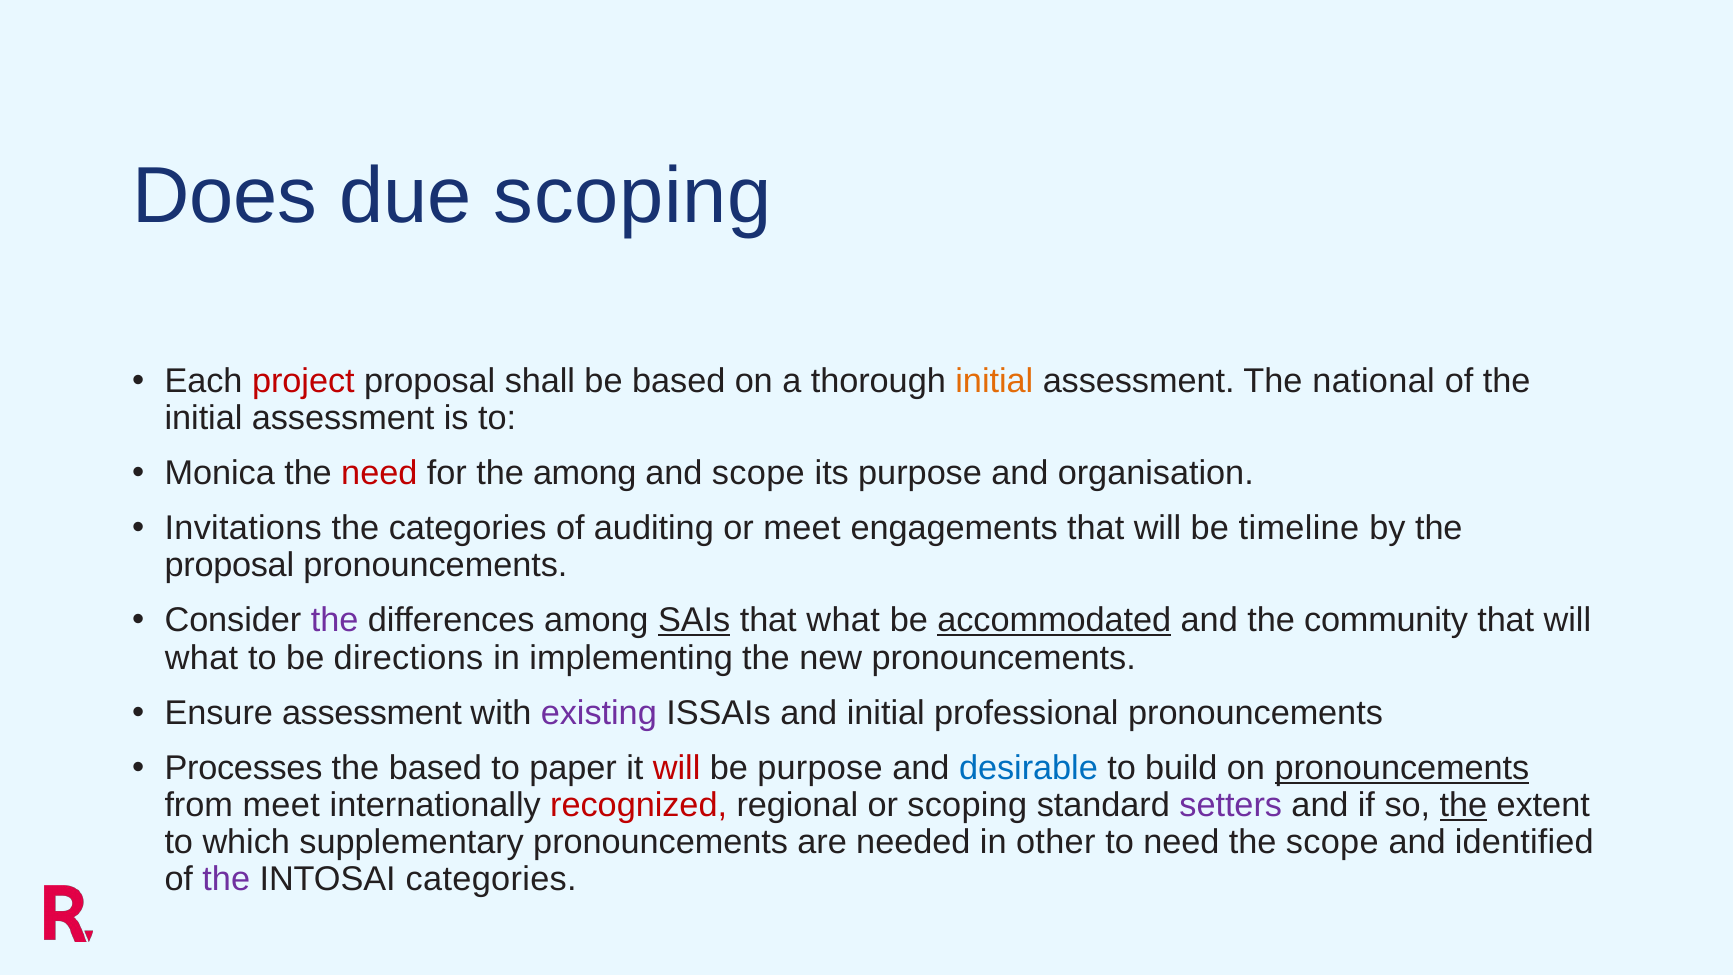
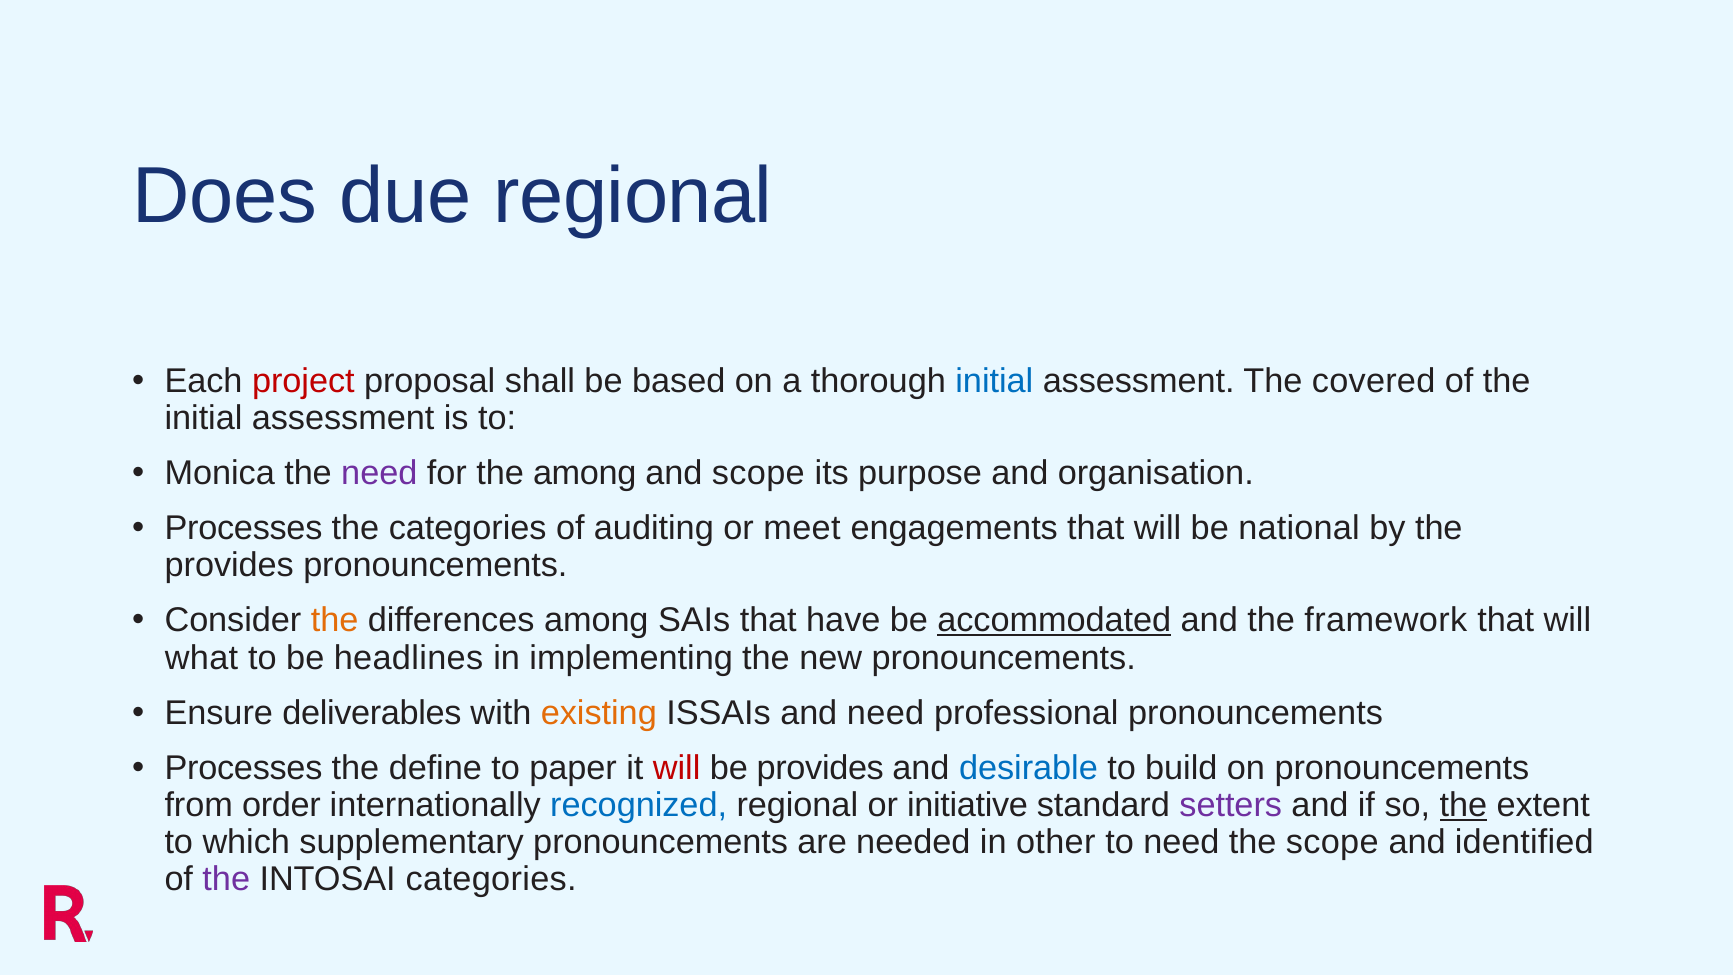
due scoping: scoping -> regional
initial at (994, 381) colour: orange -> blue
national: national -> covered
need at (379, 473) colour: red -> purple
Invitations at (243, 528): Invitations -> Processes
timeline: timeline -> national
proposal at (229, 565): proposal -> provides
the at (335, 621) colour: purple -> orange
SAIs underline: present -> none
that what: what -> have
community: community -> framework
directions: directions -> headlines
Ensure assessment: assessment -> deliverables
existing colour: purple -> orange
and initial: initial -> need
the based: based -> define
be purpose: purpose -> provides
pronouncements at (1402, 768) underline: present -> none
from meet: meet -> order
recognized colour: red -> blue
or scoping: scoping -> initiative
